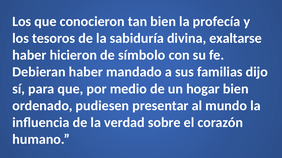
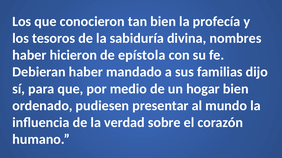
exaltarse: exaltarse -> nombres
símbolo: símbolo -> epístola
